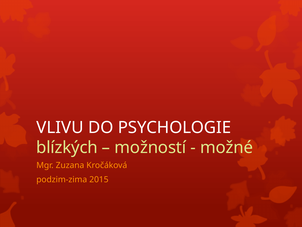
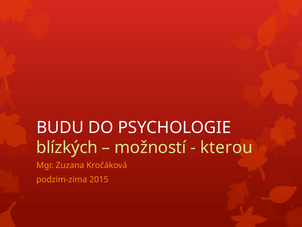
VLIVU: VLIVU -> BUDU
možné: možné -> kterou
